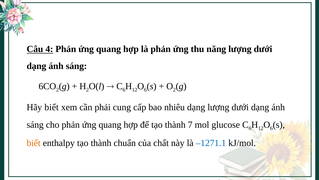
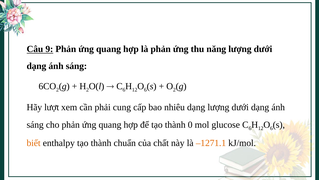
4: 4 -> 9
Hãy biết: biết -> lượt
7: 7 -> 0
–1271.1 colour: blue -> orange
